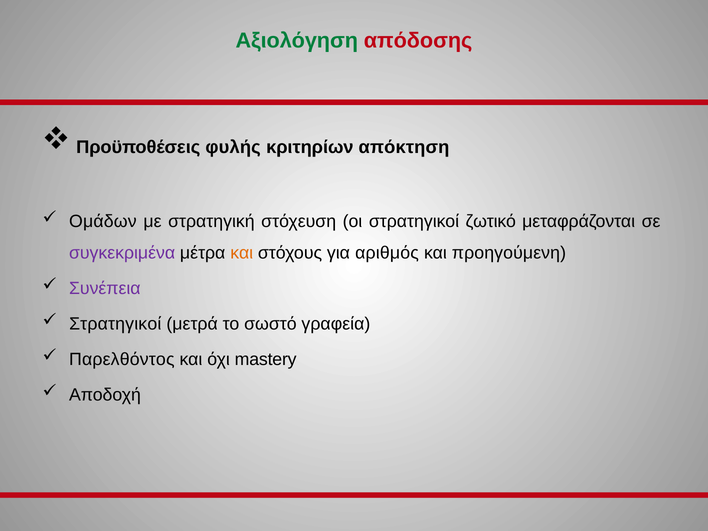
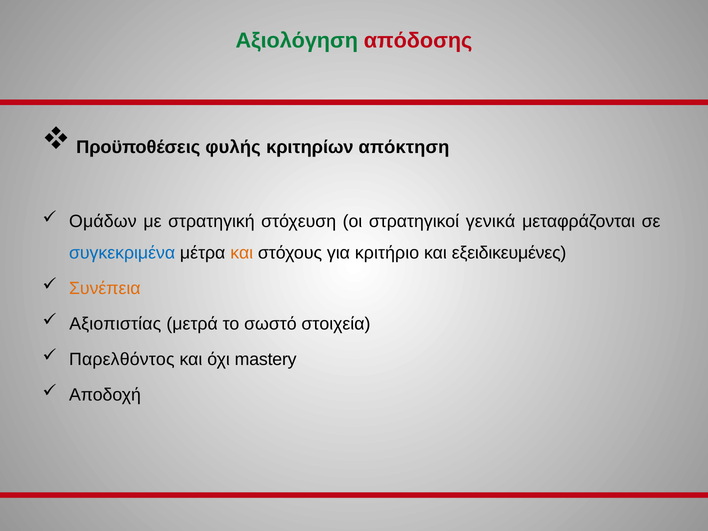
ζωτικό: ζωτικό -> γενικά
συγκεκριμένα colour: purple -> blue
αριθμός: αριθμός -> κριτήριο
προηγούμενη: προηγούμενη -> εξειδικευμένες
Συνέπεια colour: purple -> orange
Στρατηγικοί at (115, 324): Στρατηγικοί -> Αξιοπιστίας
γραφεία: γραφεία -> στοιχεία
